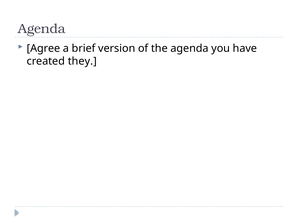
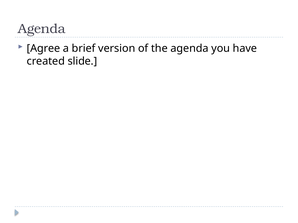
they: they -> slide
